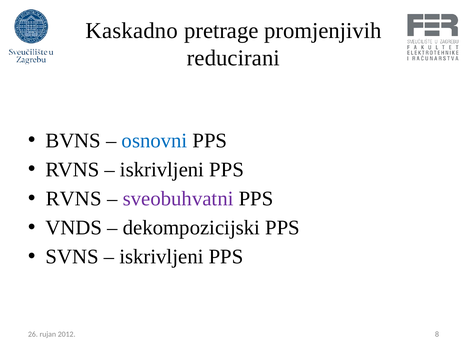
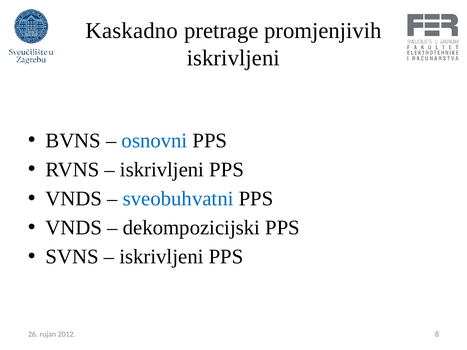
reducirani at (233, 58): reducirani -> iskrivljeni
RVNS at (74, 199): RVNS -> VNDS
sveobuhvatni colour: purple -> blue
